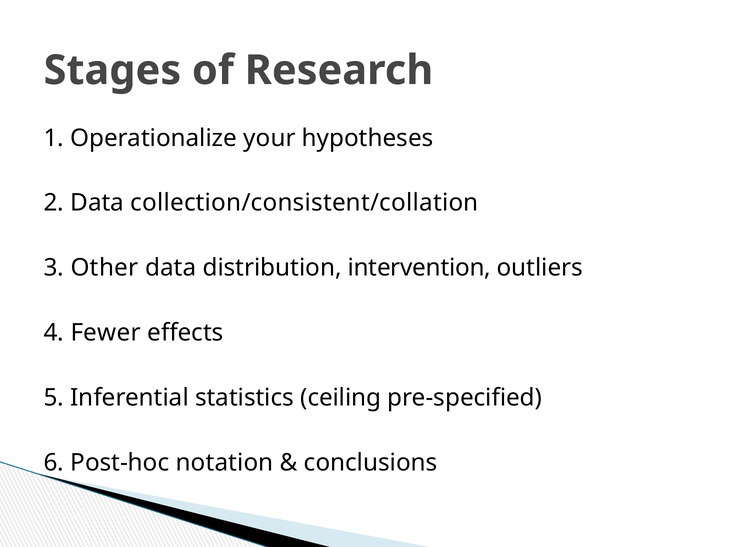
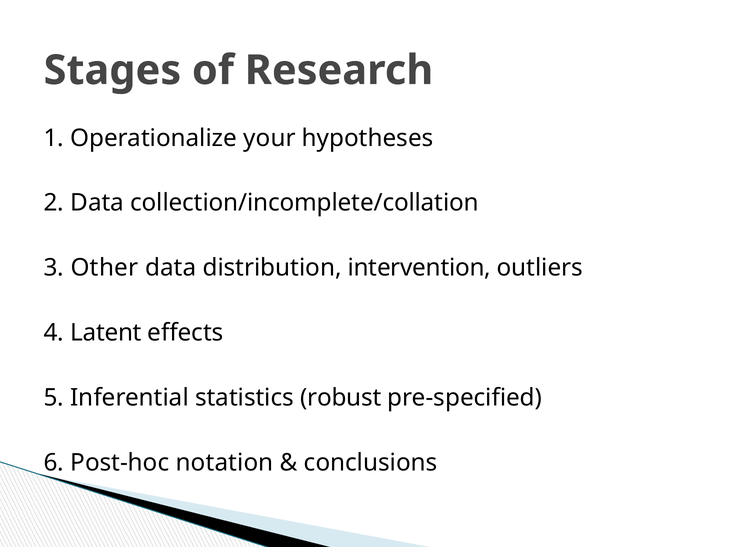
collection/consistent/collation: collection/consistent/collation -> collection/incomplete/collation
Fewer: Fewer -> Latent
ceiling: ceiling -> robust
